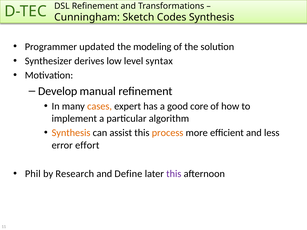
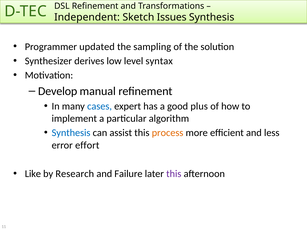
Cunningham: Cunningham -> Independent
Codes: Codes -> Issues
modeling: modeling -> sampling
cases colour: orange -> blue
core: core -> plus
Synthesis at (71, 133) colour: orange -> blue
Phil: Phil -> Like
Define: Define -> Failure
